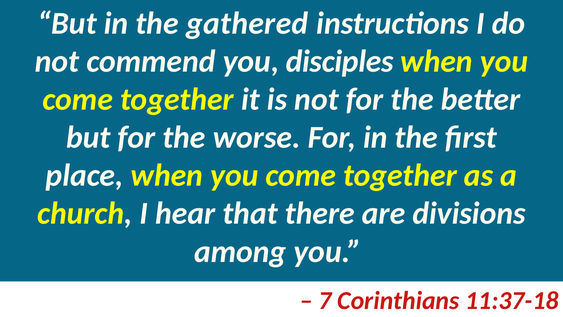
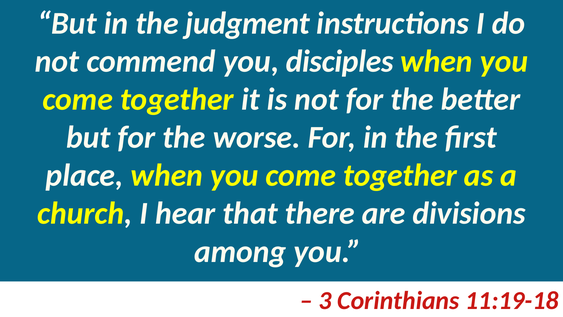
gathered: gathered -> judgment
7: 7 -> 3
11:37-18: 11:37-18 -> 11:19-18
